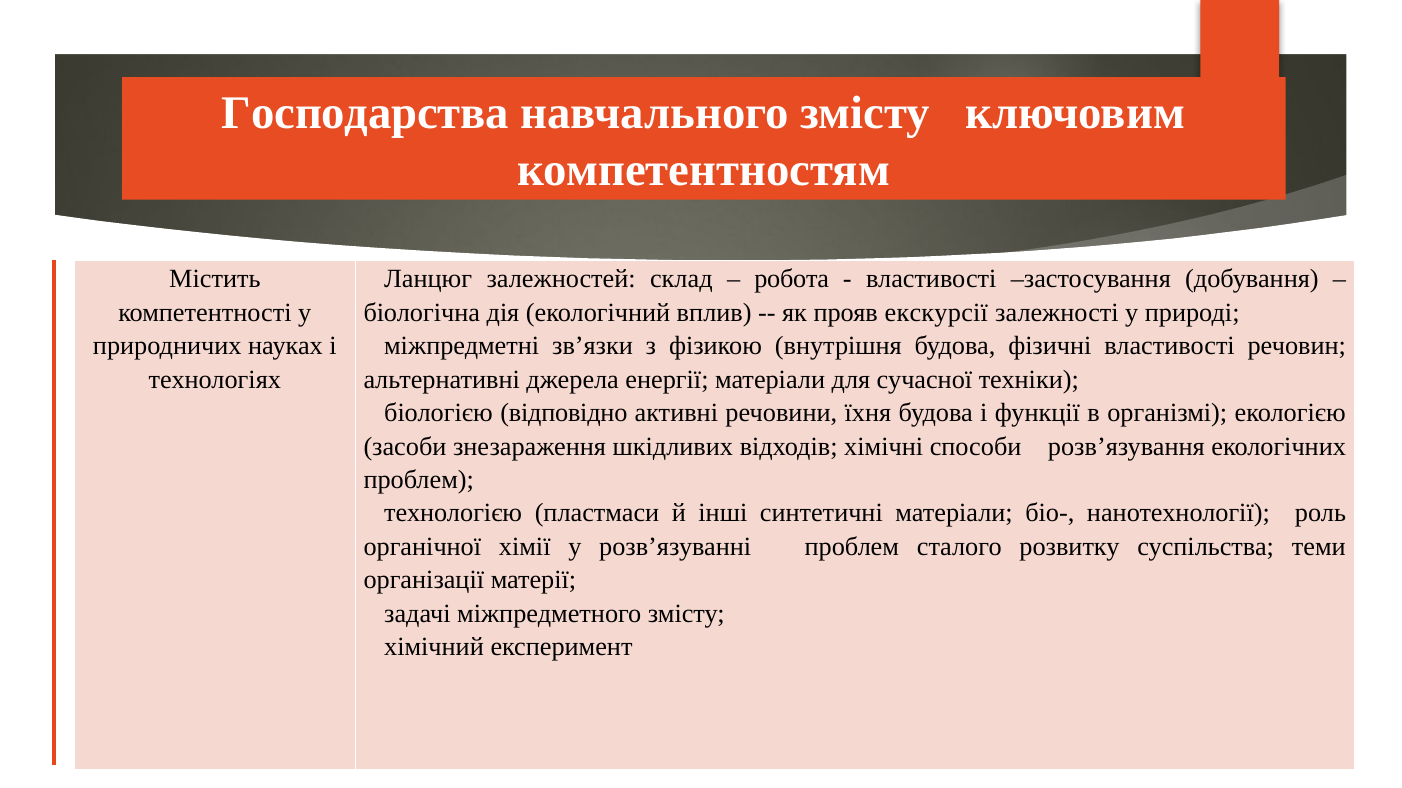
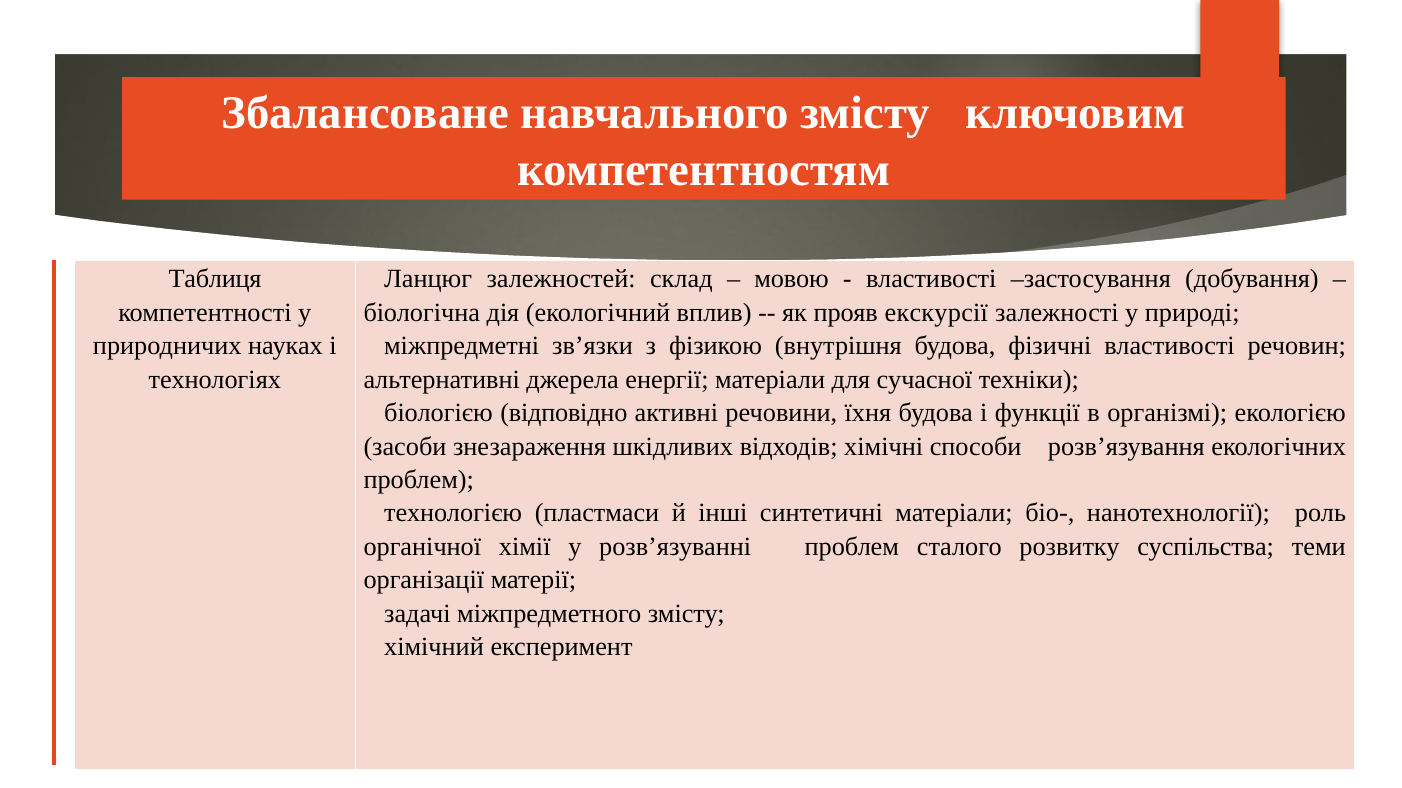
Господарства: Господарства -> Збалансоване
Містить: Містить -> Таблиця
робота: робота -> мовою
